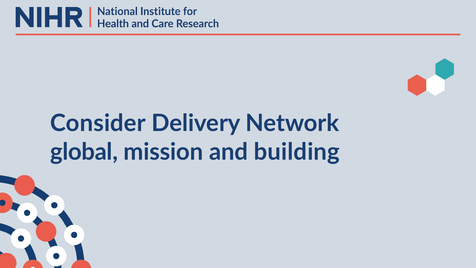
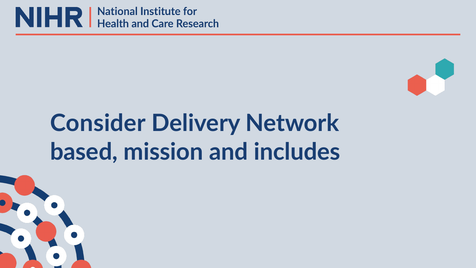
global: global -> based
building: building -> includes
